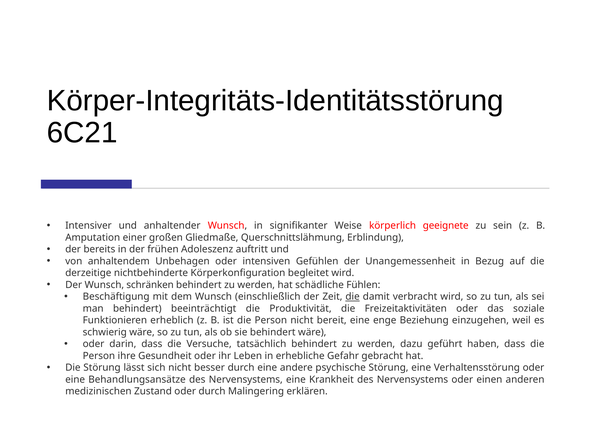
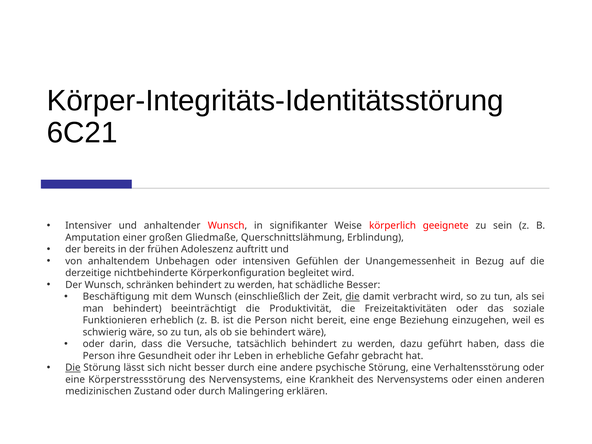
schädliche Fühlen: Fühlen -> Besser
Die at (73, 368) underline: none -> present
Behandlungsansätze: Behandlungsansätze -> Körperstressstörung
